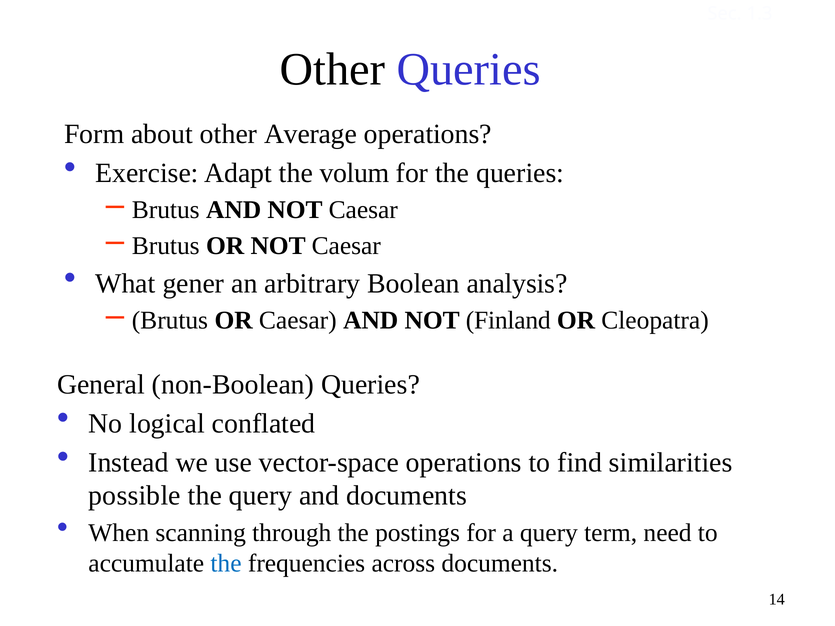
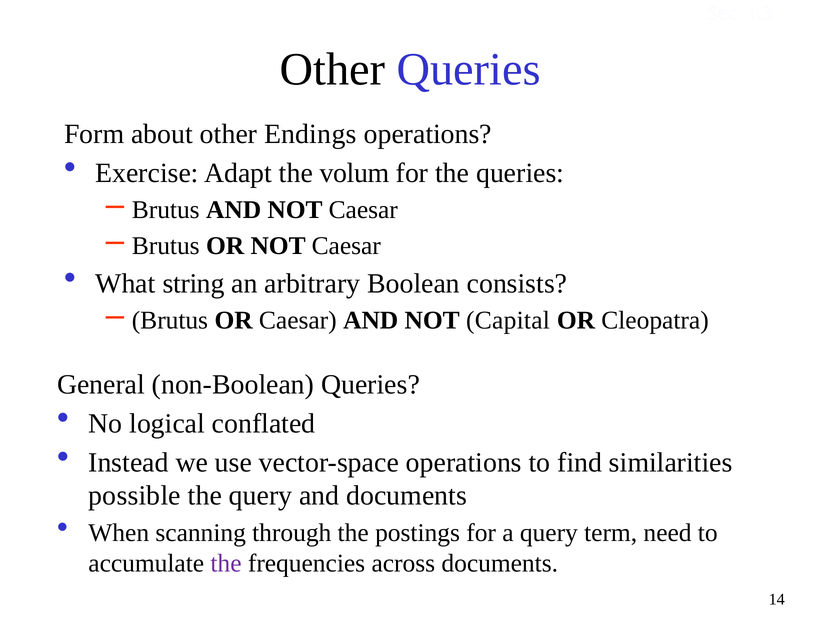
Average: Average -> Endings
gener: gener -> string
analysis: analysis -> consists
Finland: Finland -> Capital
the at (226, 564) colour: blue -> purple
